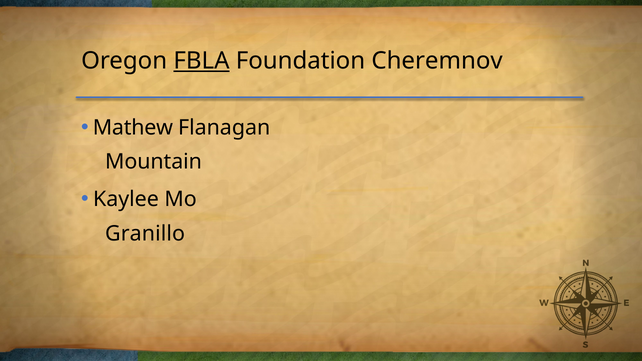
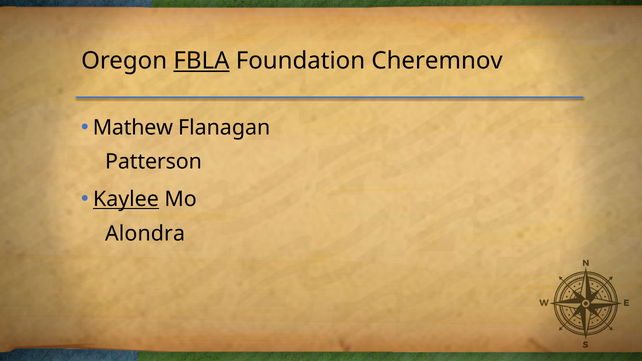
Mountain: Mountain -> Patterson
Kaylee underline: none -> present
Granillo: Granillo -> Alondra
